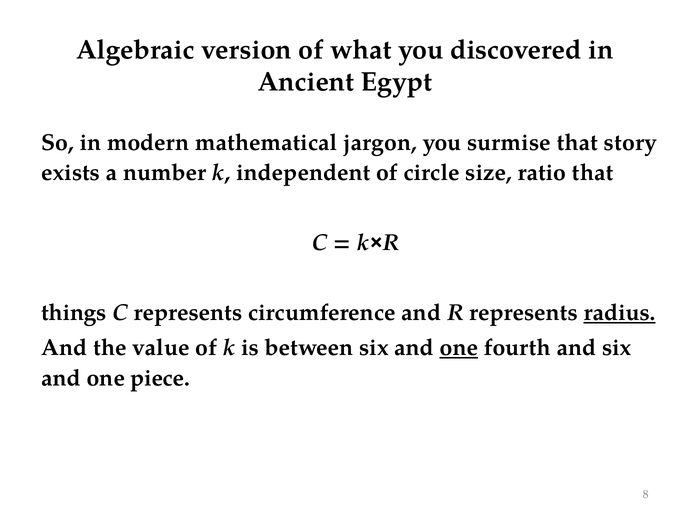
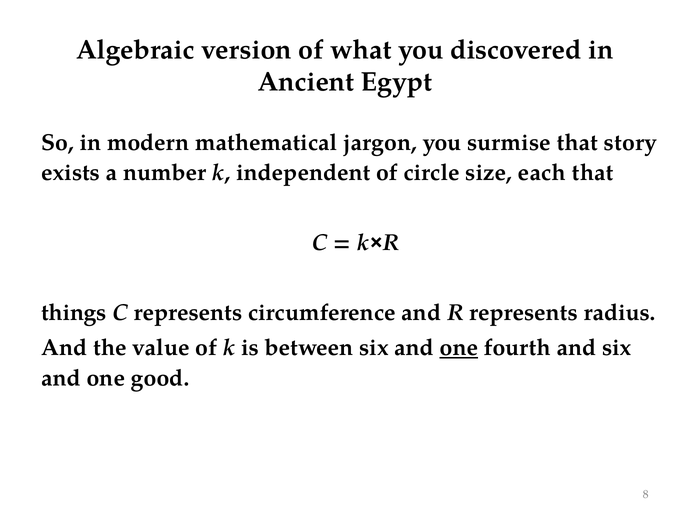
ratio: ratio -> each
radius underline: present -> none
piece: piece -> good
